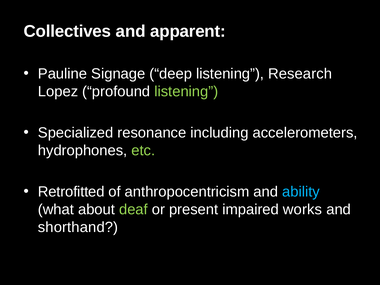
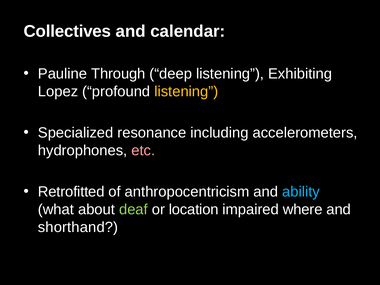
apparent: apparent -> calendar
Signage: Signage -> Through
Research: Research -> Exhibiting
listening at (186, 92) colour: light green -> yellow
etc colour: light green -> pink
present: present -> location
works: works -> where
